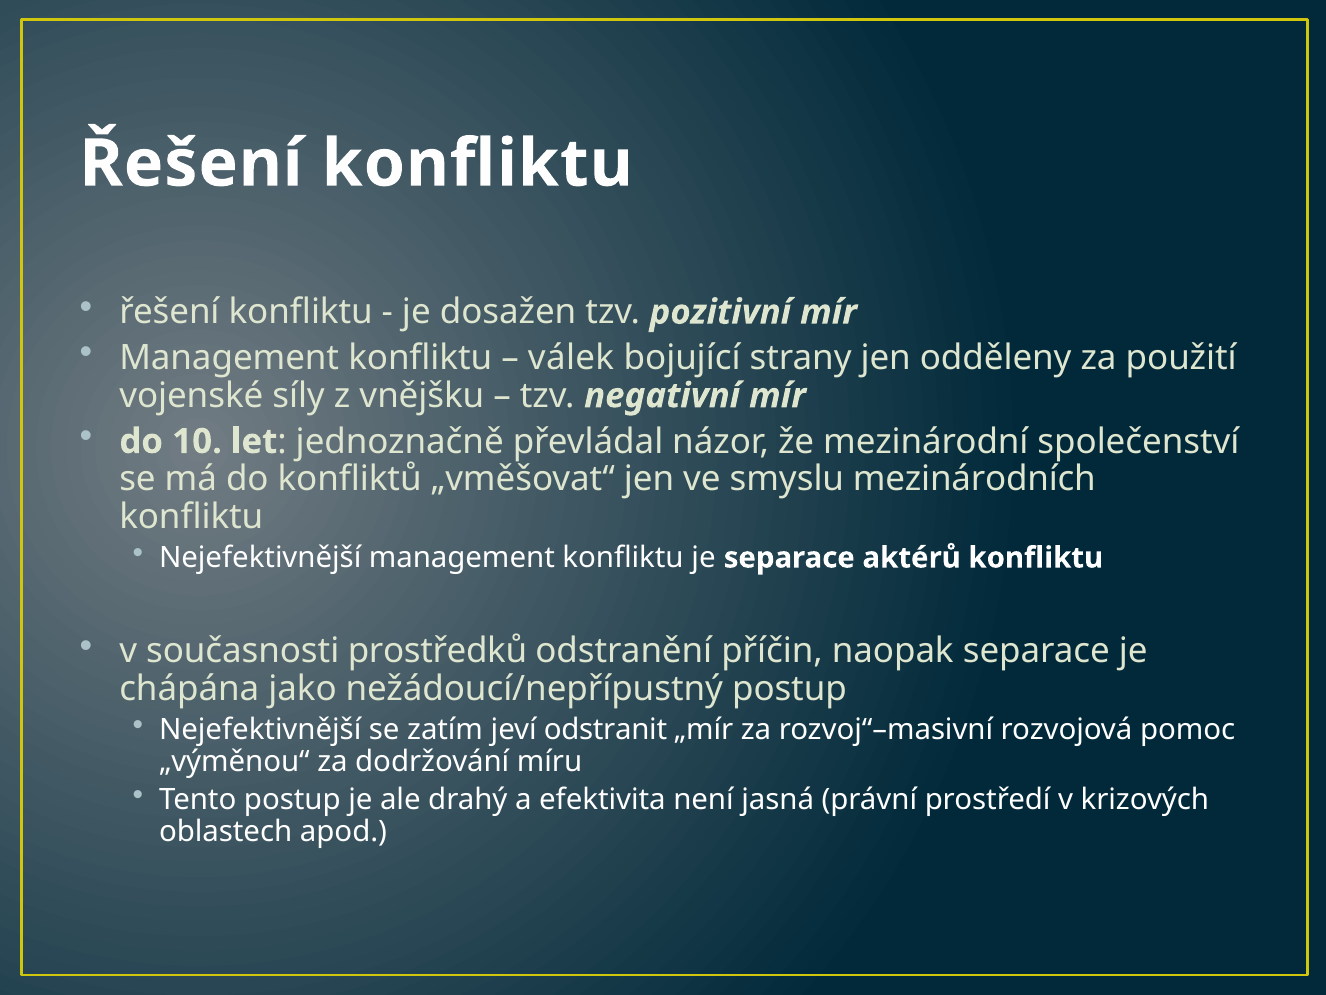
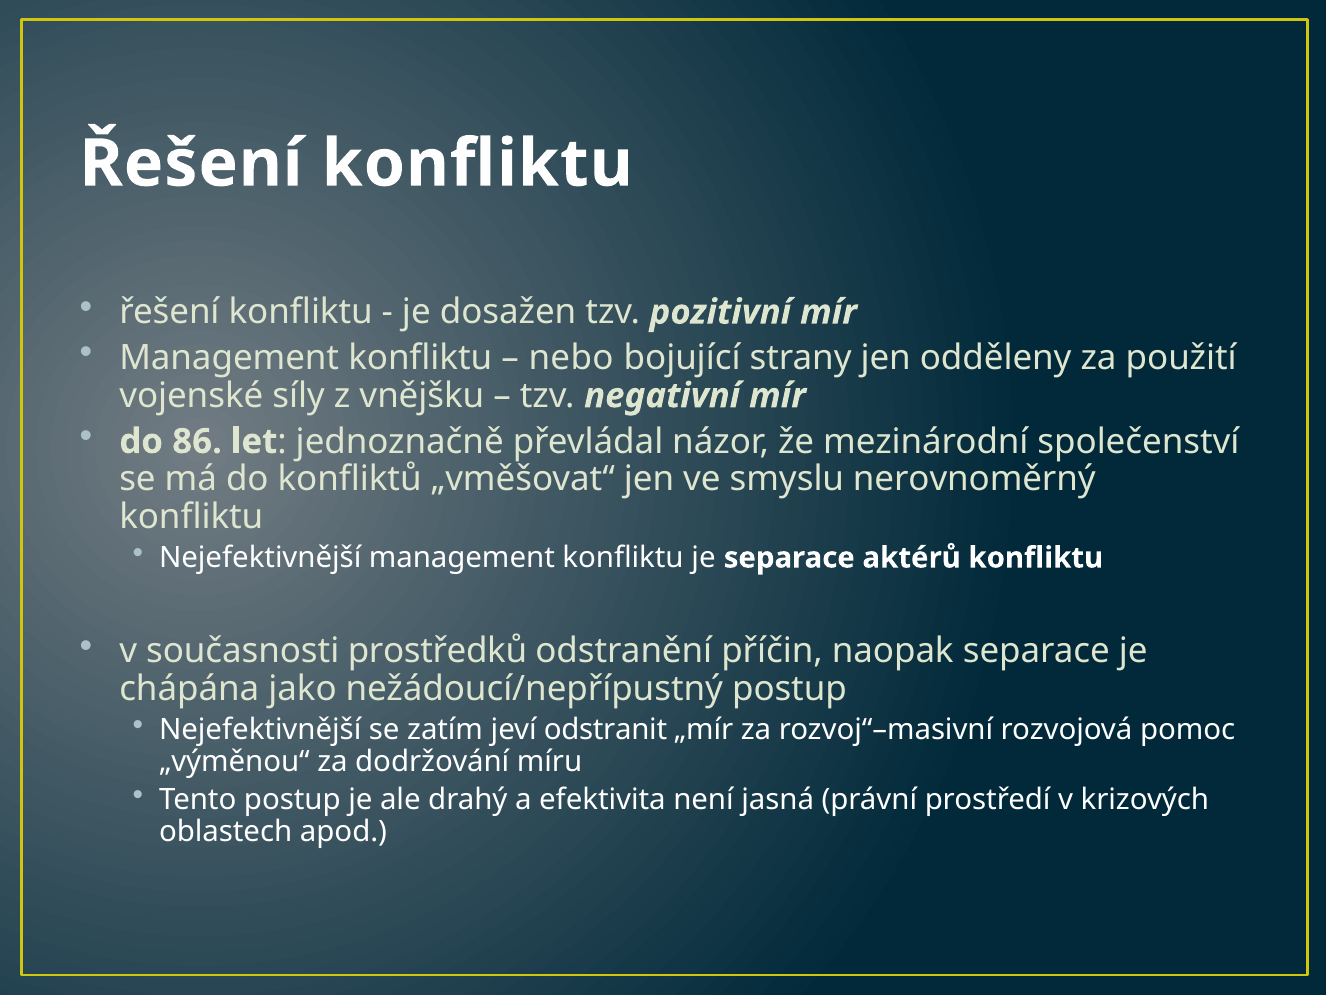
válek: válek -> nebo
10: 10 -> 86
mezinárodních: mezinárodních -> nerovnoměrný
